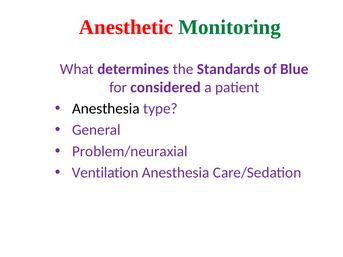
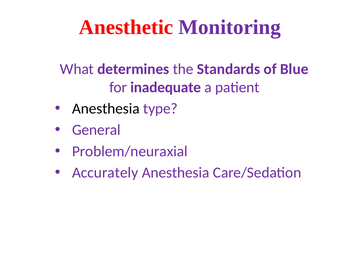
Monitoring colour: green -> purple
considered: considered -> inadequate
Ventilation: Ventilation -> Accurately
